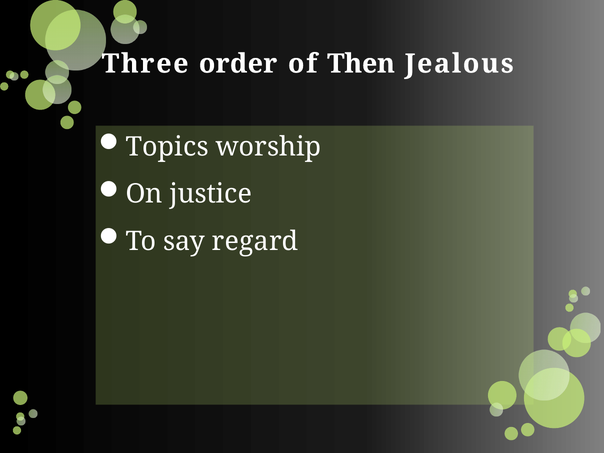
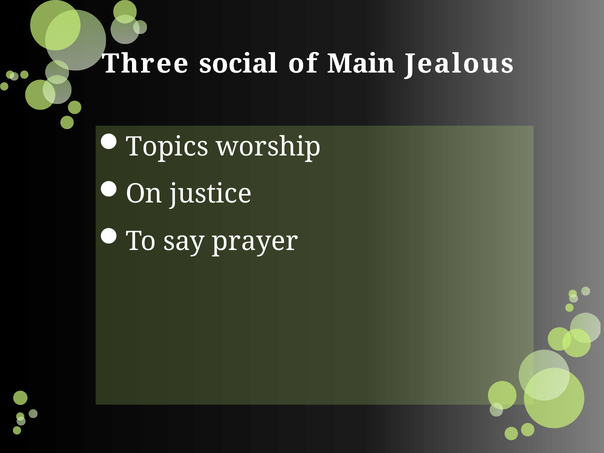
order: order -> social
Then: Then -> Main
regard: regard -> prayer
